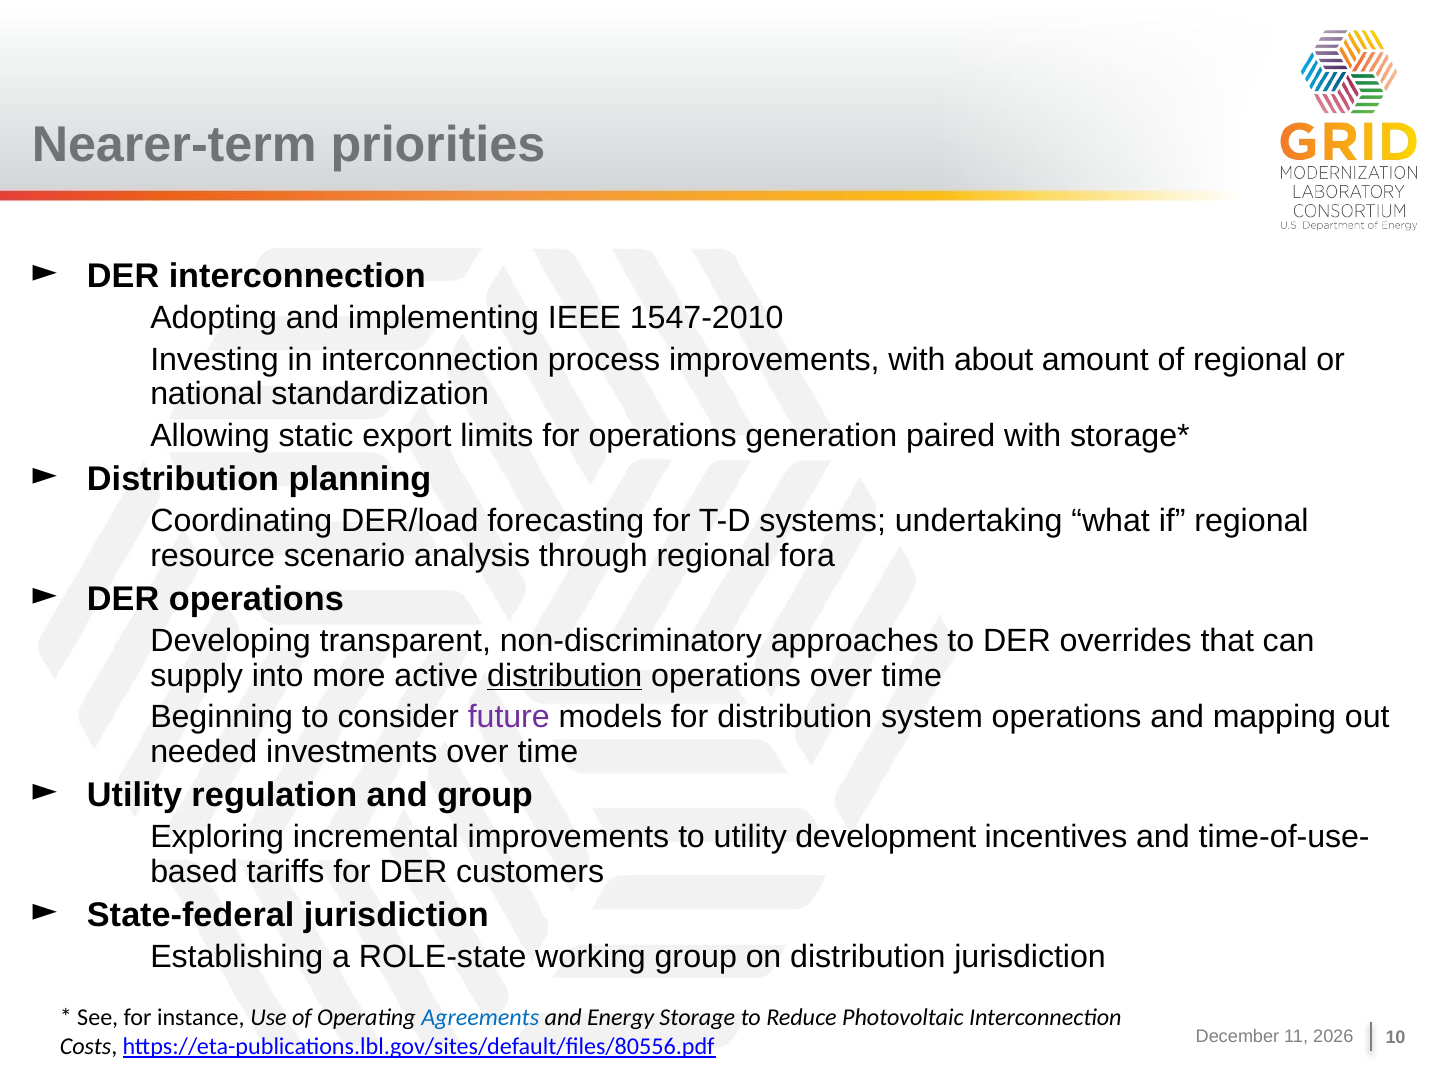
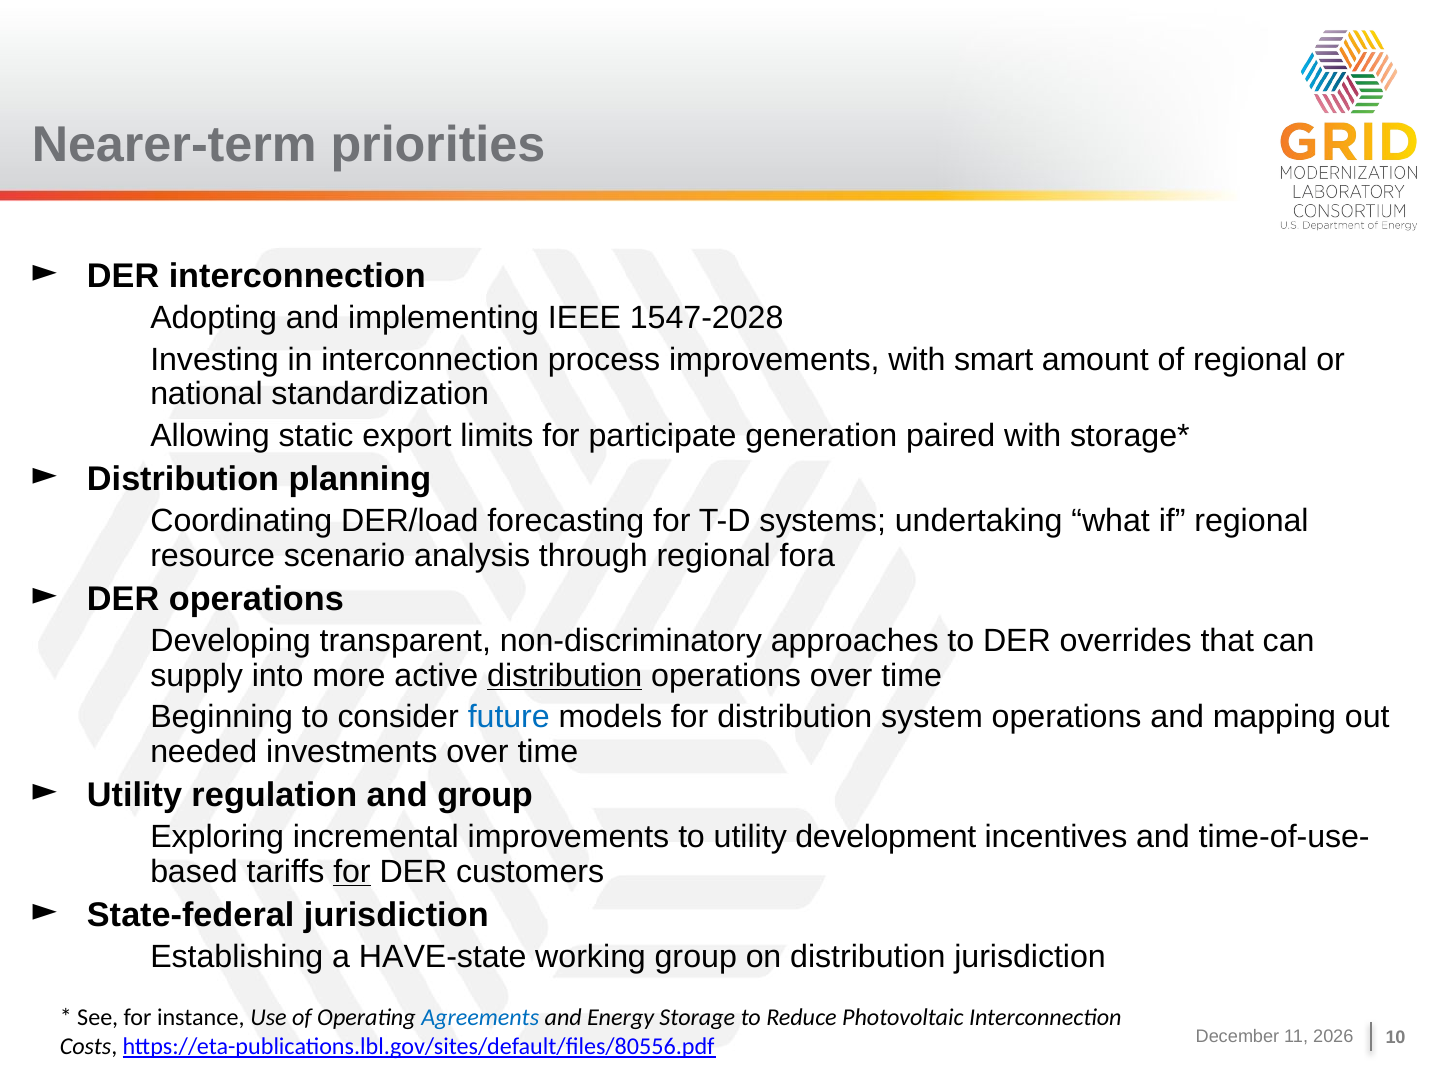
1547-2010: 1547-2010 -> 1547-2028
about: about -> smart
for operations: operations -> participate
future colour: purple -> blue
for at (352, 872) underline: none -> present
ROLE-state: ROLE-state -> HAVE-state
